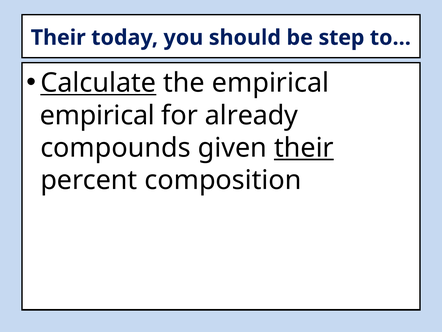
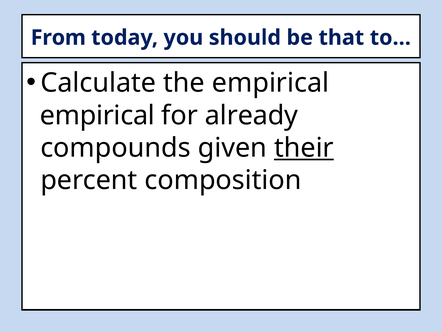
Their at (58, 38): Their -> From
step: step -> that
Calculate underline: present -> none
